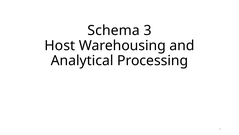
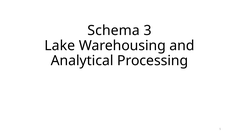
Host: Host -> Lake
